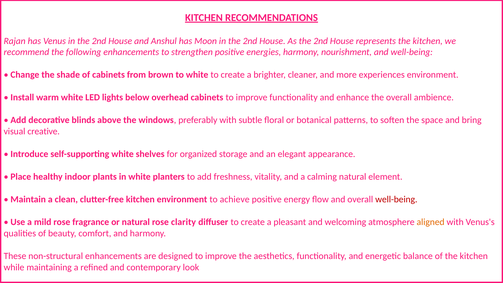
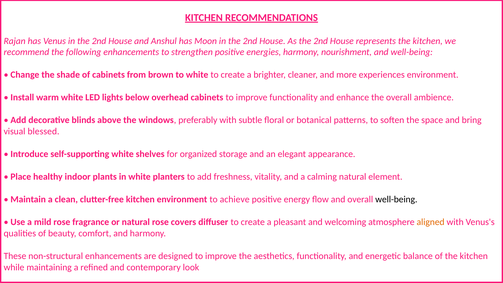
creative: creative -> blessed
well-being at (396, 199) colour: red -> black
clarity: clarity -> covers
